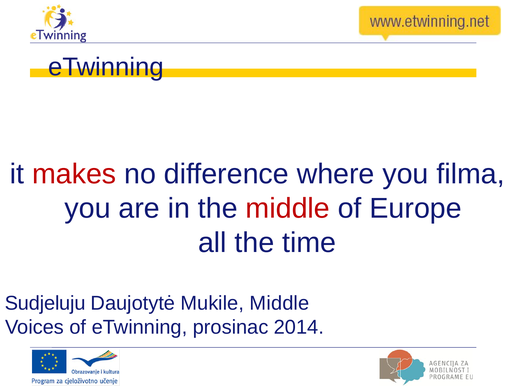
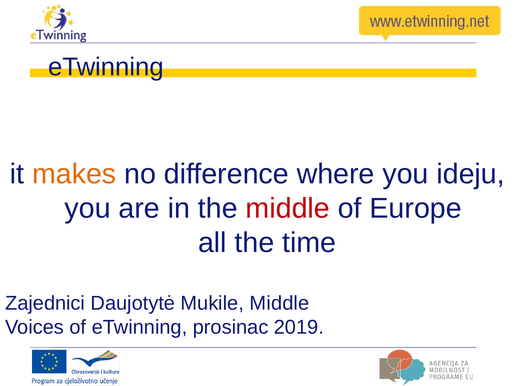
makes colour: red -> orange
filma: filma -> ideju
Sudjeluju: Sudjeluju -> Zajednici
2014: 2014 -> 2019
